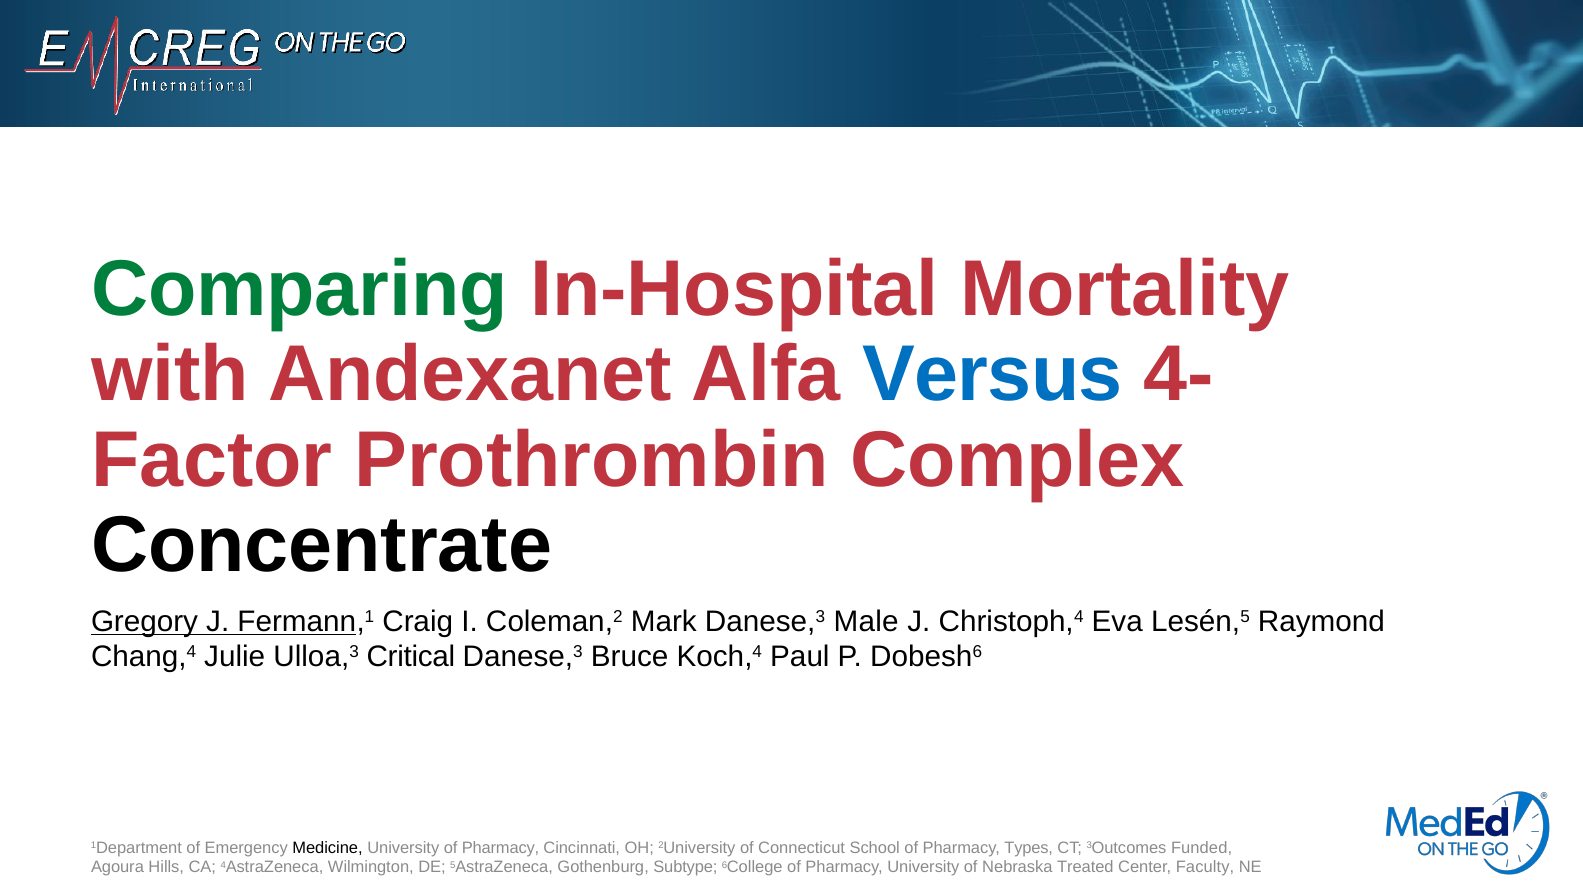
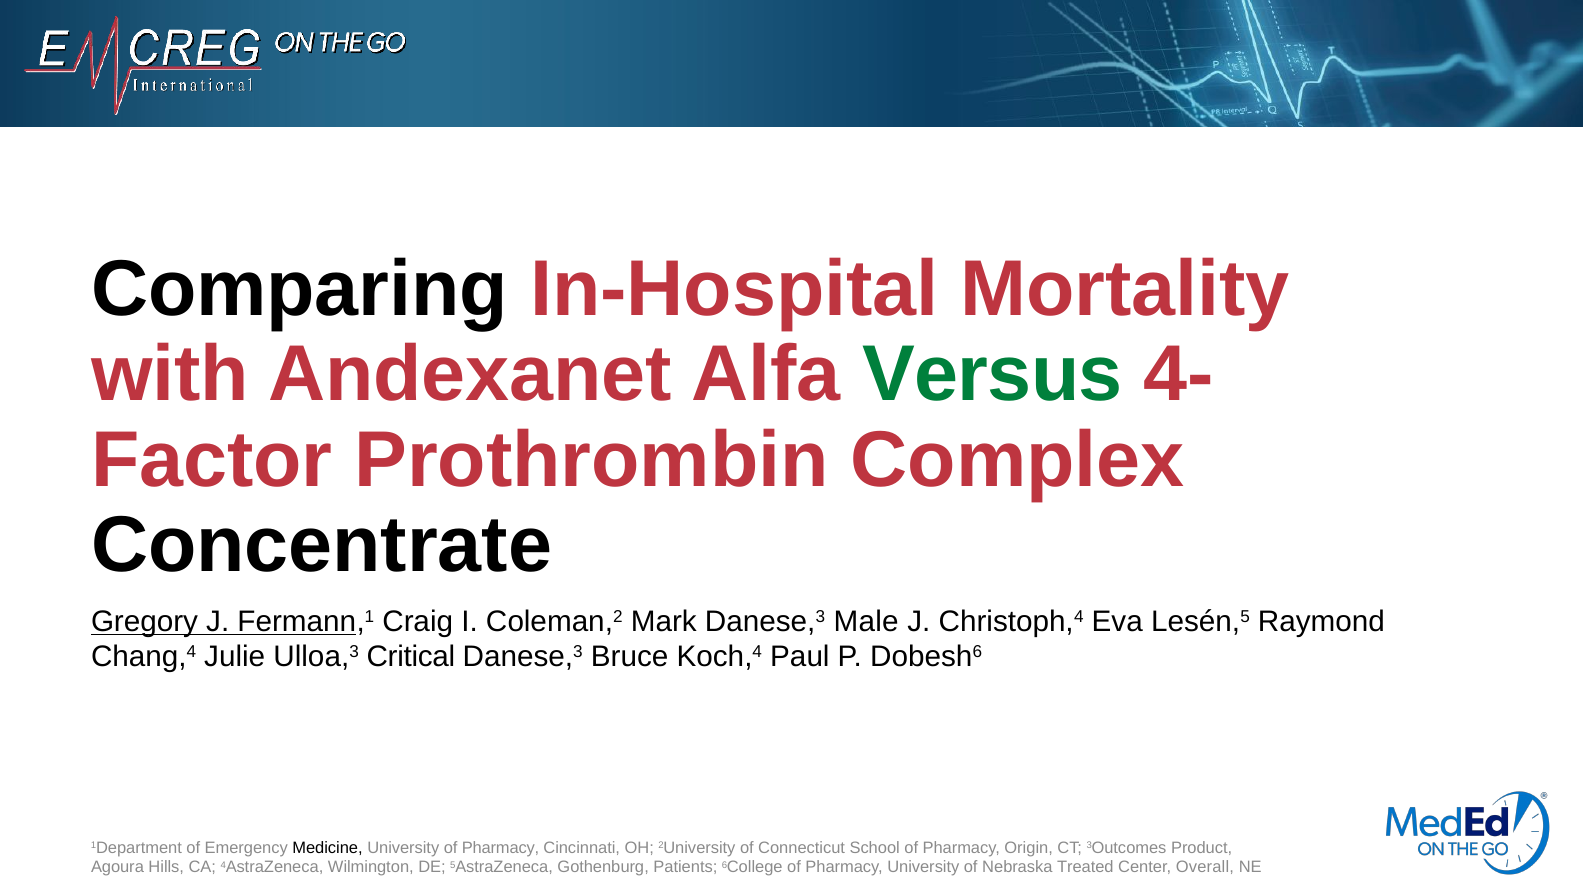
Comparing colour: green -> black
Versus colour: blue -> green
Types: Types -> Origin
Funded: Funded -> Product
Subtype: Subtype -> Patients
Faculty: Faculty -> Overall
